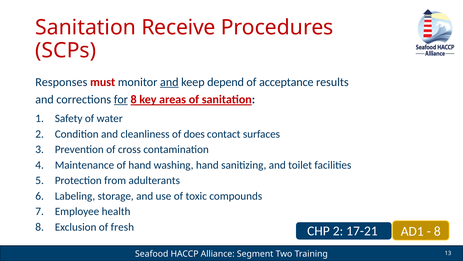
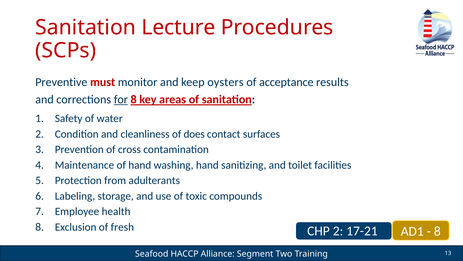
Receive: Receive -> Lecture
Responses: Responses -> Preventive
and at (169, 82) underline: present -> none
depend: depend -> oysters
